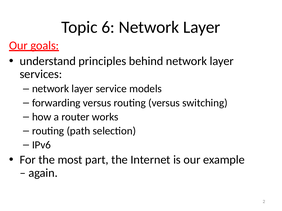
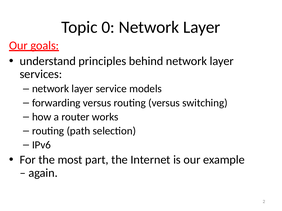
6: 6 -> 0
